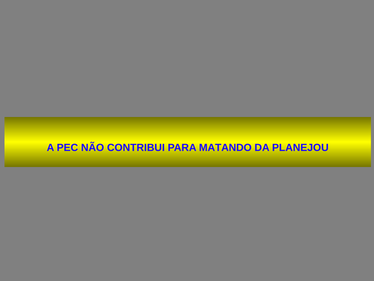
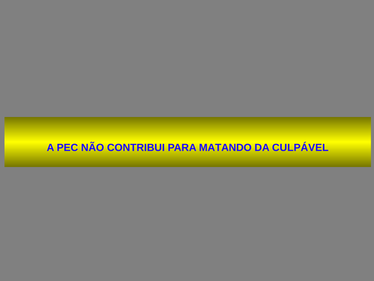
PLANEJOU: PLANEJOU -> CULPÁVEL
